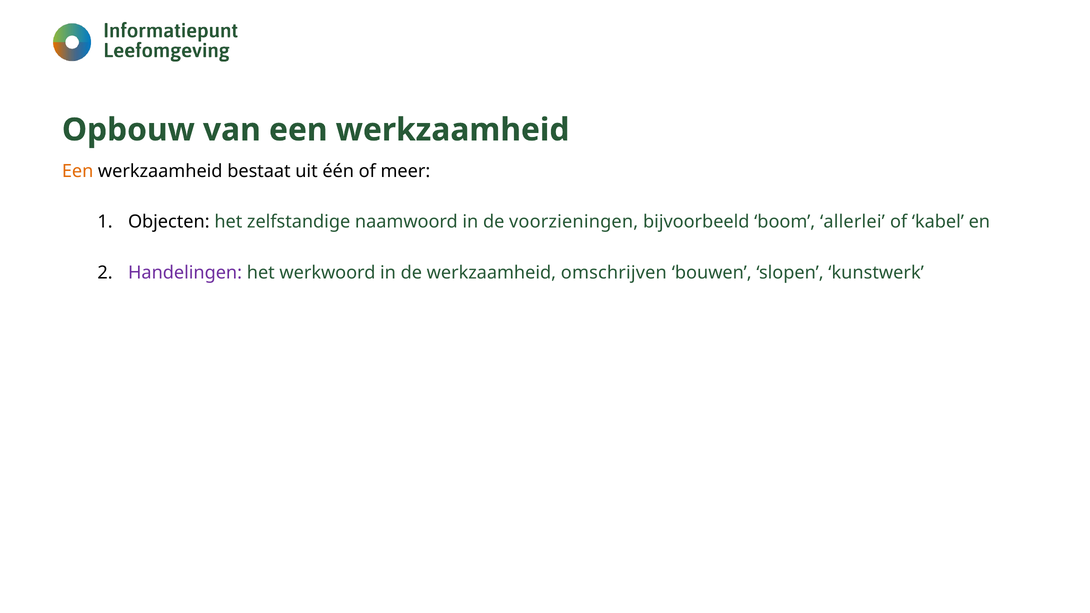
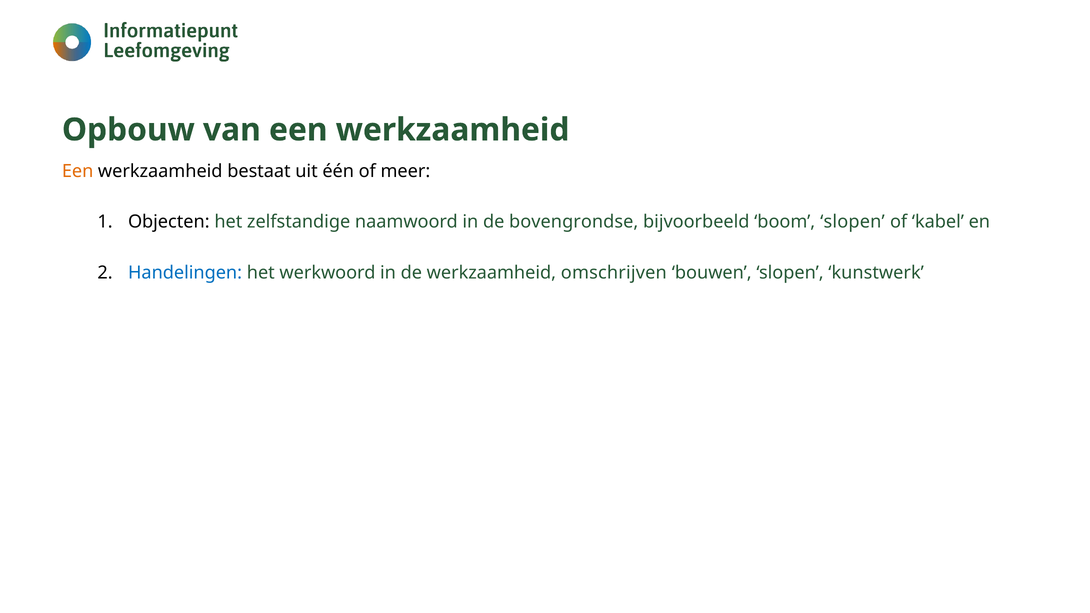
voorzieningen: voorzieningen -> bovengrondse
boom allerlei: allerlei -> slopen
Handelingen colour: purple -> blue
